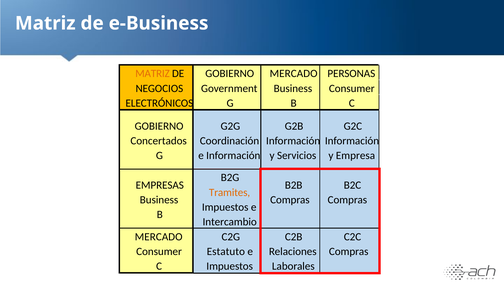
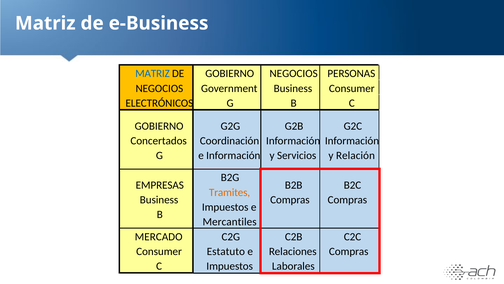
MATRIZ at (153, 74) colour: orange -> blue
MERCADO at (294, 74): MERCADO -> NEGOCIOS
Empresa: Empresa -> Relación
Intercambio: Intercambio -> Mercantiles
